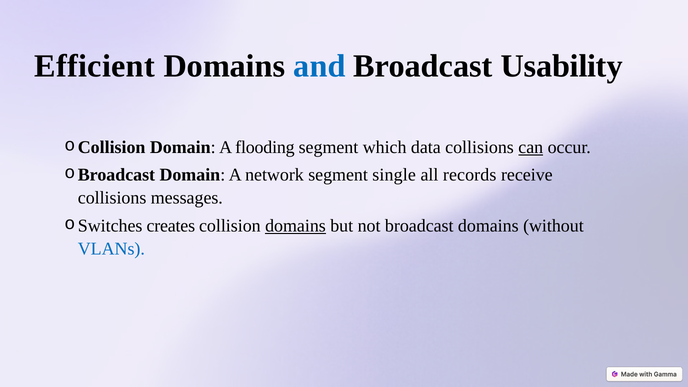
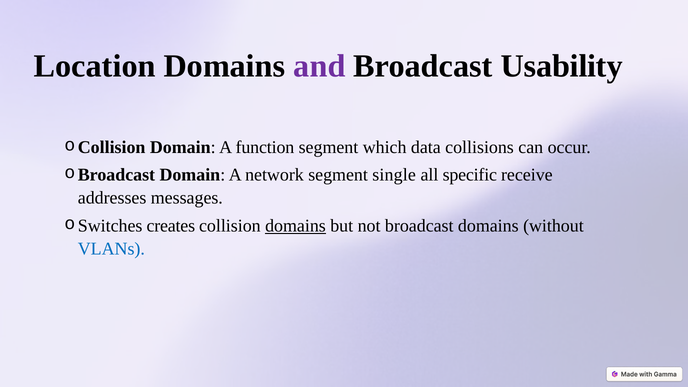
Efficient: Efficient -> Location
and colour: blue -> purple
flooding: flooding -> function
can underline: present -> none
records: records -> specific
collisions at (112, 198): collisions -> addresses
